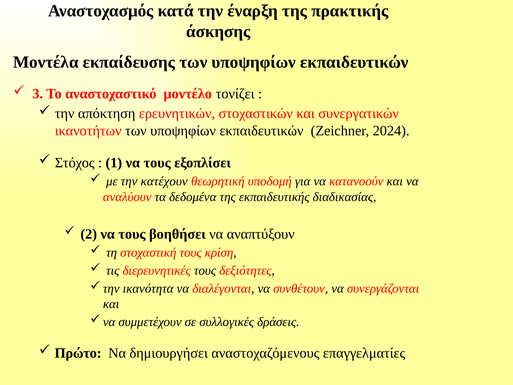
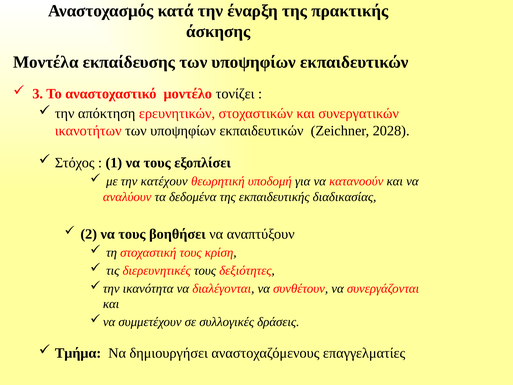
2024: 2024 -> 2028
Πρώτο: Πρώτο -> Τμήμα
